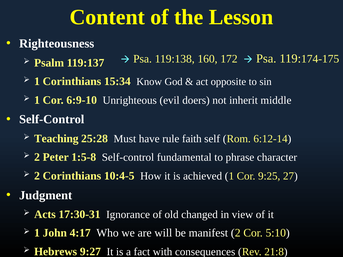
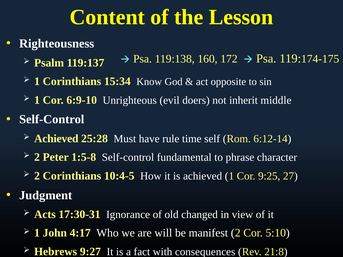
Teaching at (56, 139): Teaching -> Achieved
faith: faith -> time
